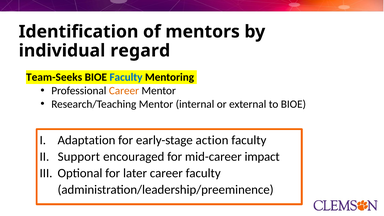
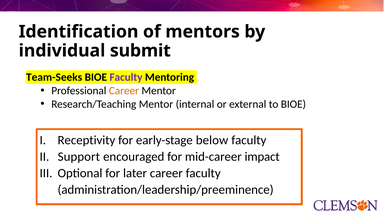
regard: regard -> submit
Faculty at (126, 77) colour: blue -> purple
Adaptation: Adaptation -> Receptivity
action: action -> below
